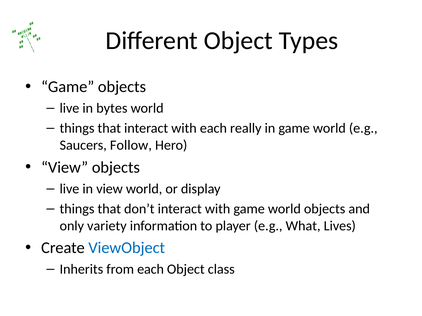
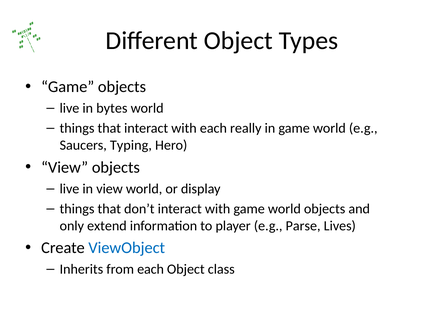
Follow: Follow -> Typing
variety: variety -> extend
What: What -> Parse
